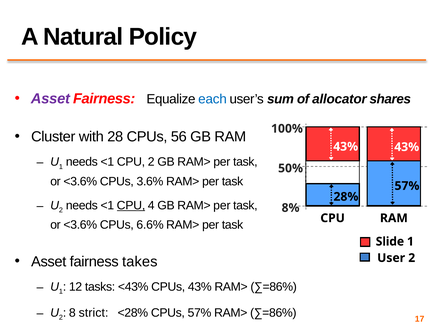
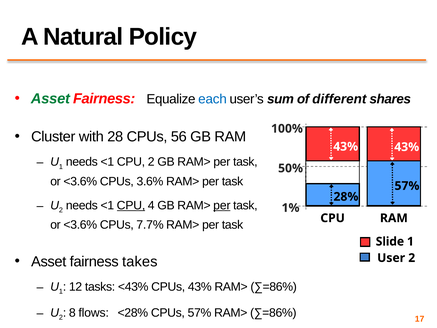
Asset at (50, 99) colour: purple -> green
allocator: allocator -> different
per at (222, 205) underline: none -> present
8%: 8% -> 1%
6.6%: 6.6% -> 7.7%
strict: strict -> flows
